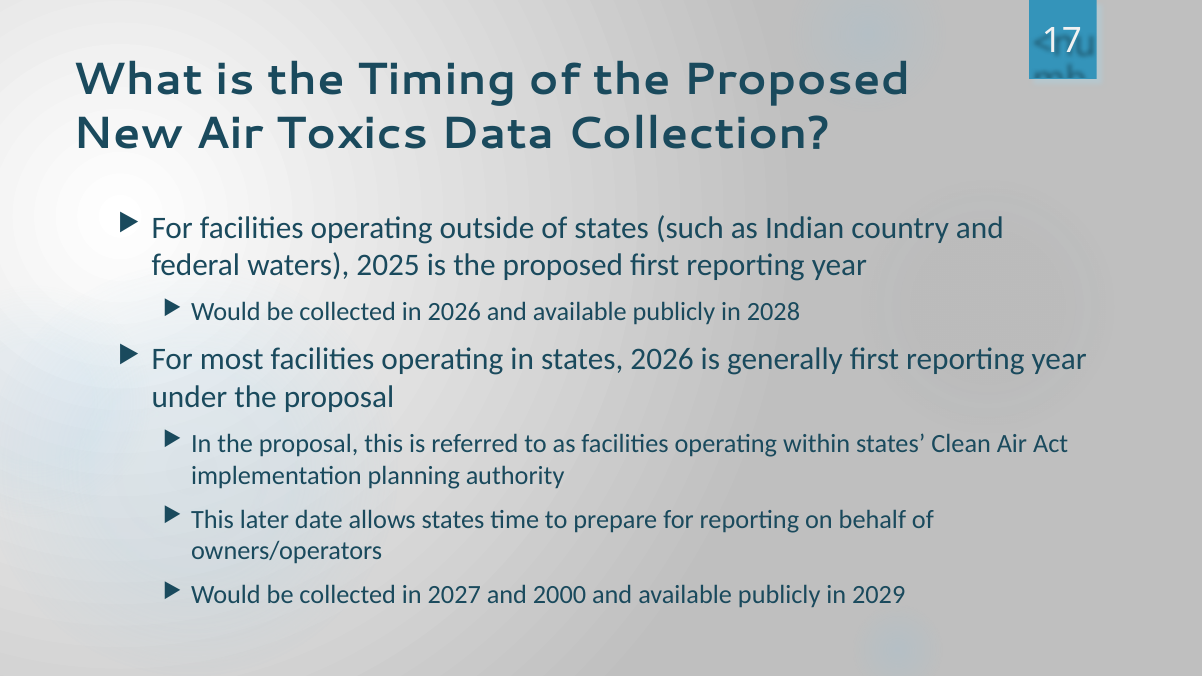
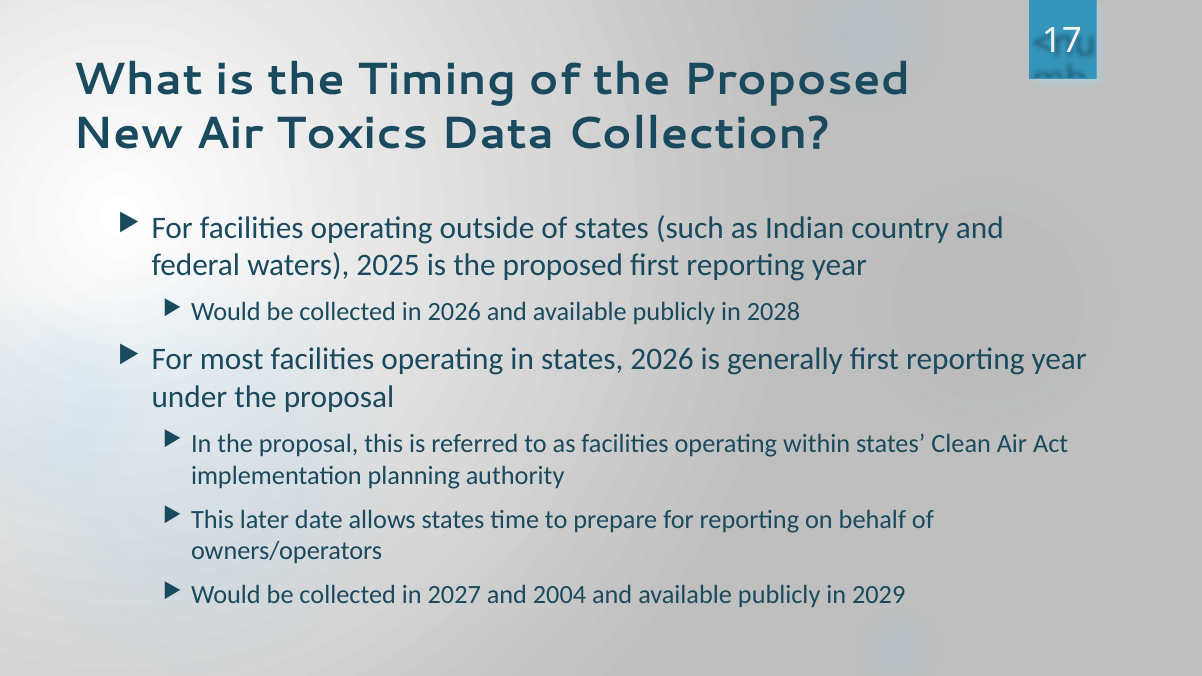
2000: 2000 -> 2004
